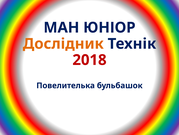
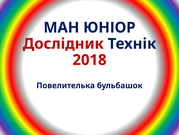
Дослідник colour: orange -> red
